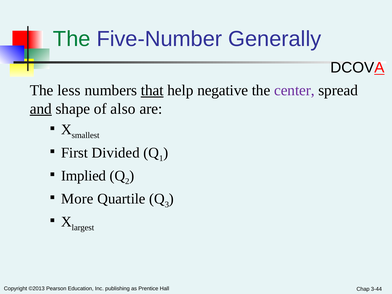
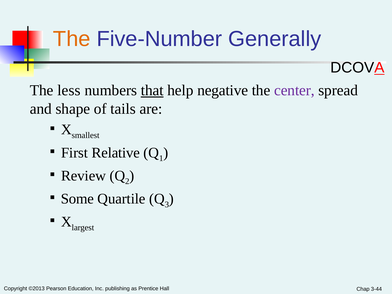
The at (72, 39) colour: green -> orange
and underline: present -> none
also: also -> tails
Divided: Divided -> Relative
Implied: Implied -> Review
More: More -> Some
